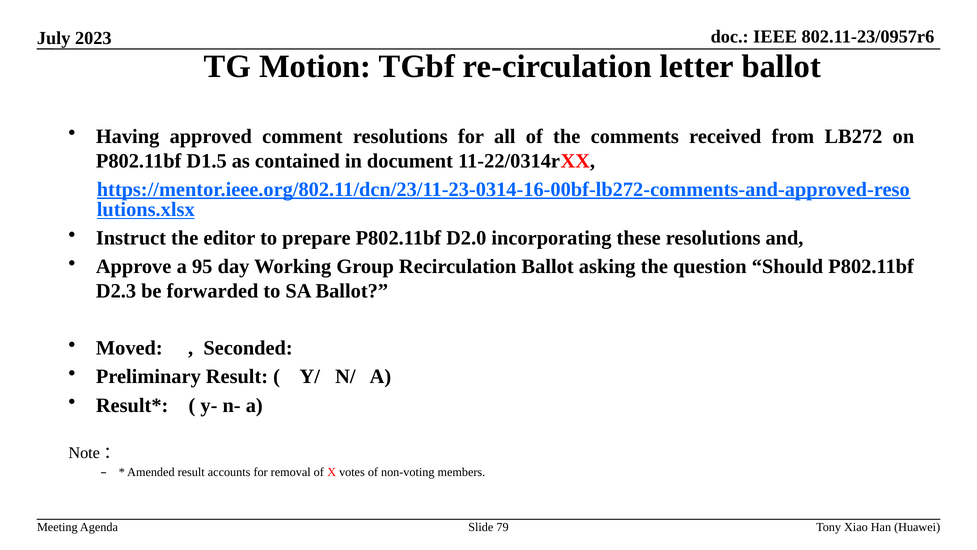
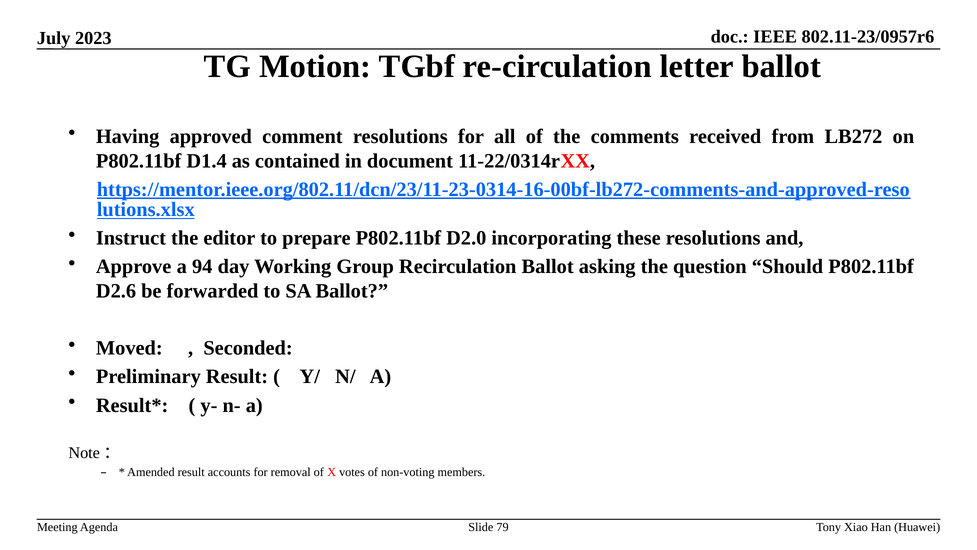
D1.5: D1.5 -> D1.4
95: 95 -> 94
D2.3: D2.3 -> D2.6
